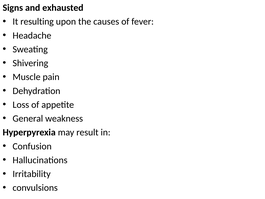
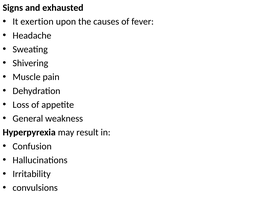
resulting: resulting -> exertion
